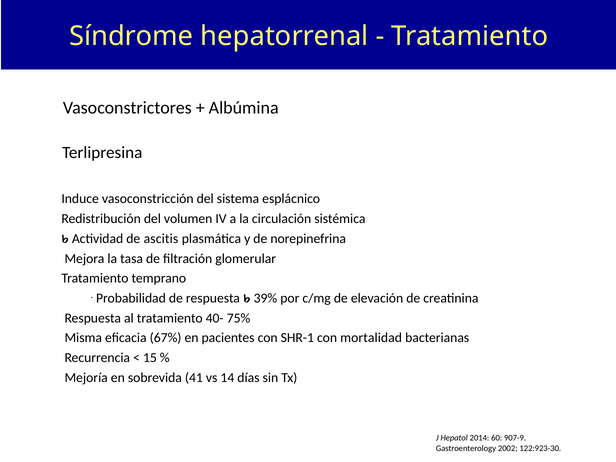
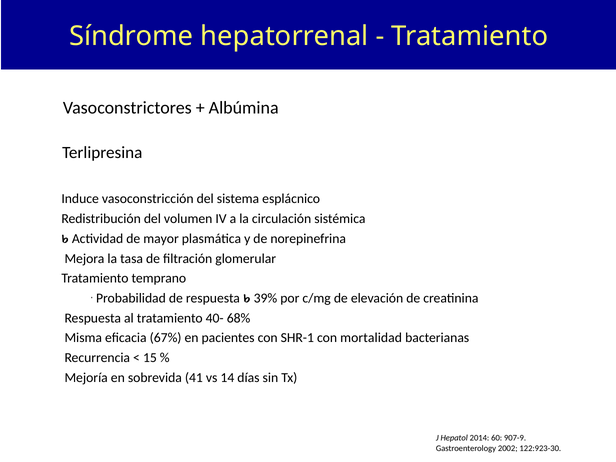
ascitis: ascitis -> mayor
75%: 75% -> 68%
